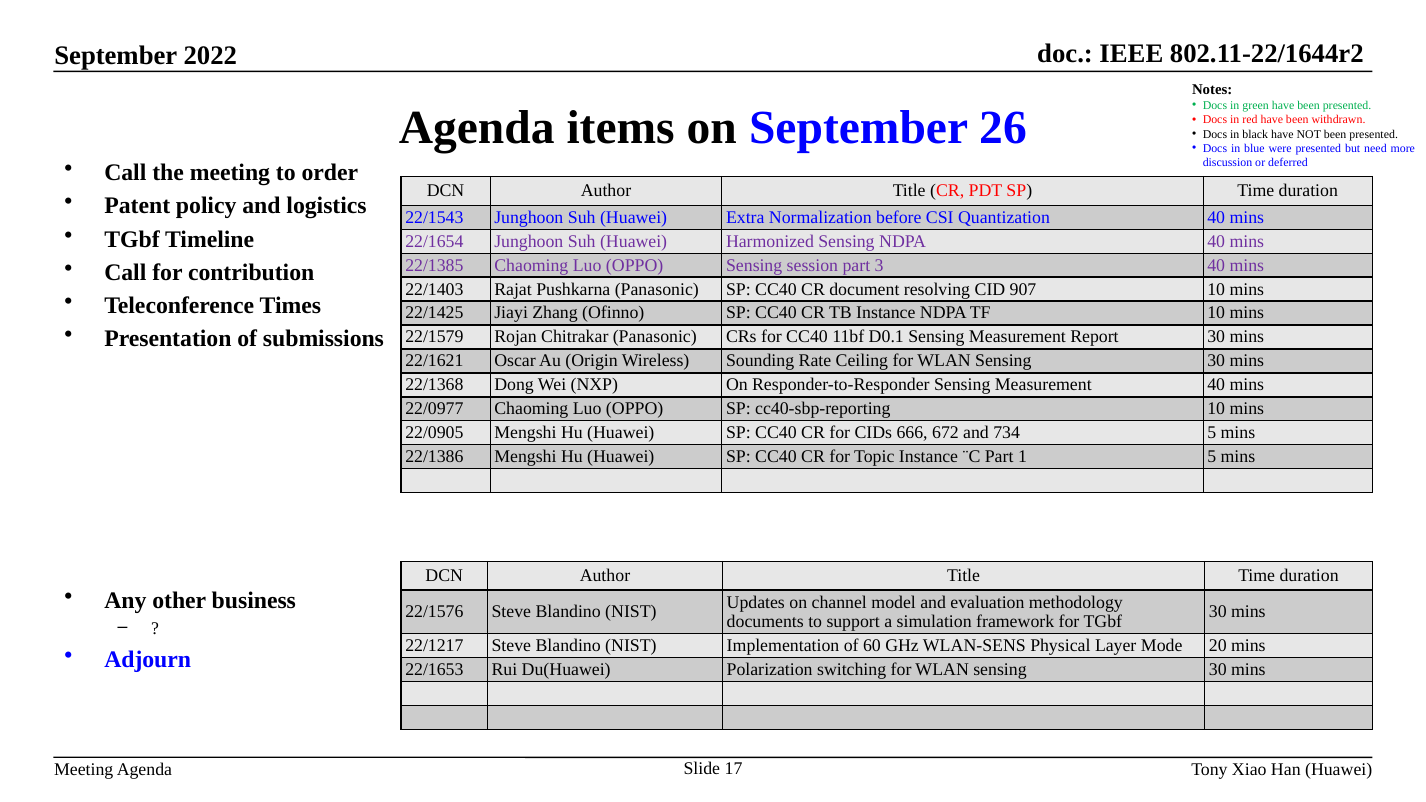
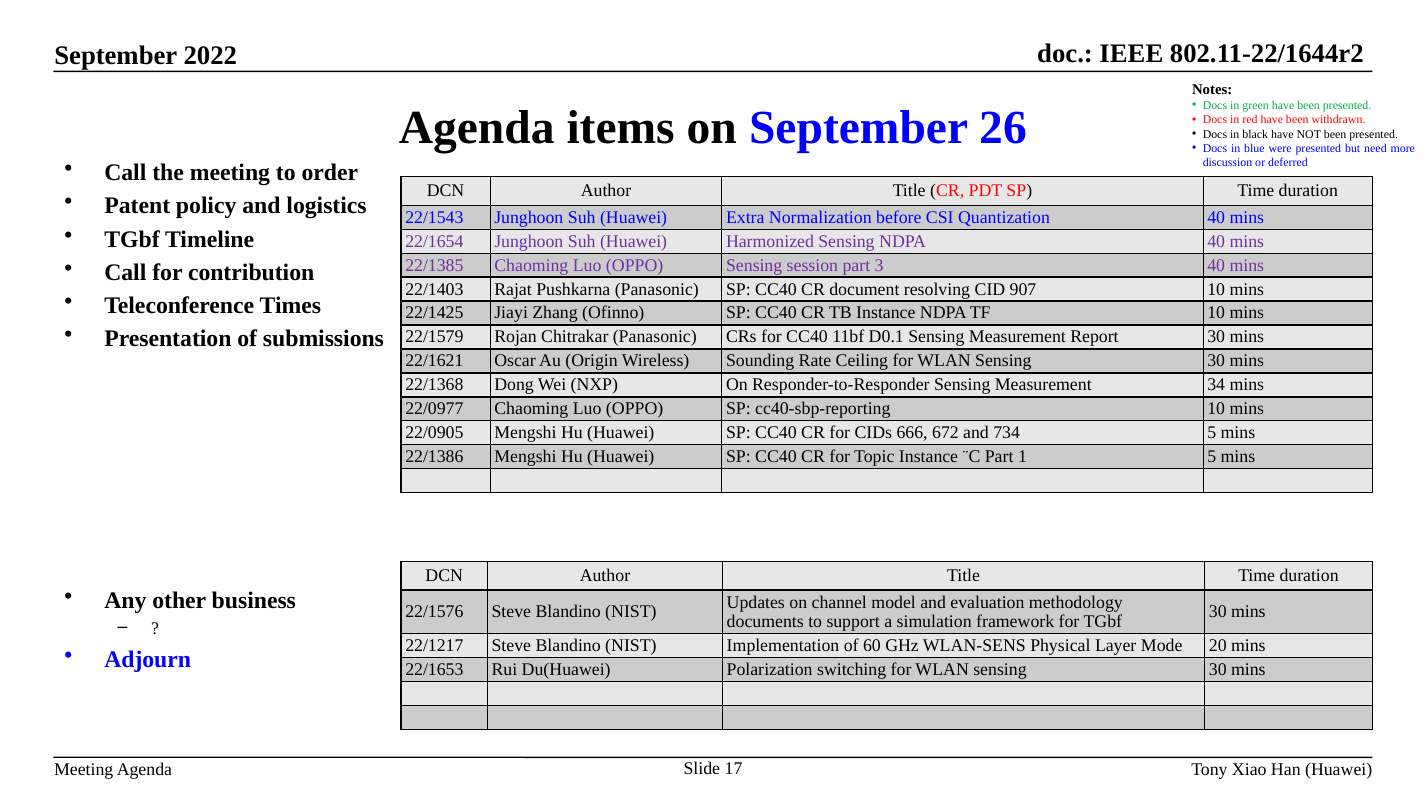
Measurement 40: 40 -> 34
